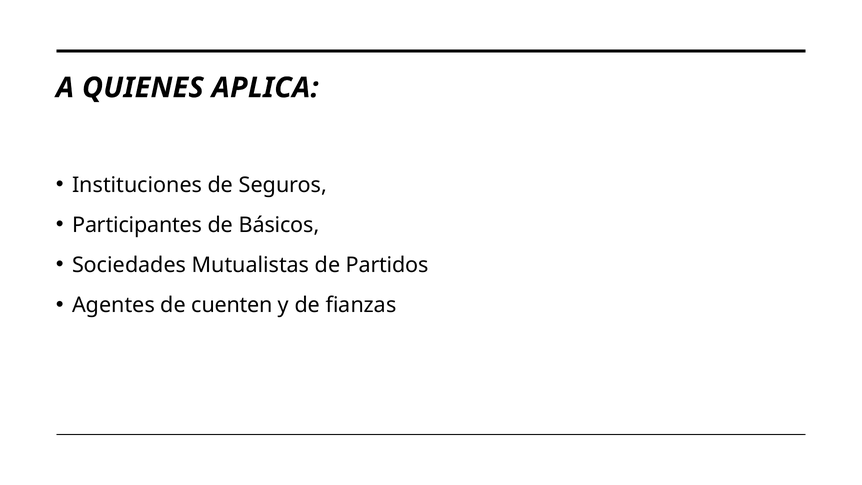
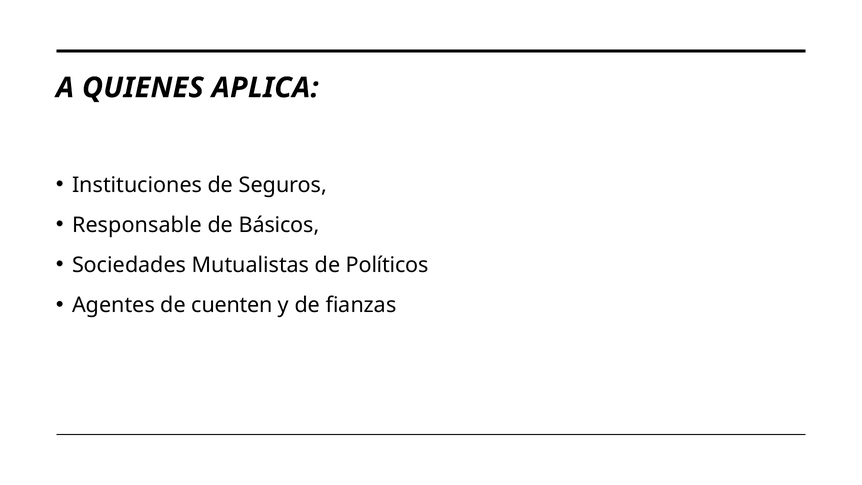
Participantes: Participantes -> Responsable
Partidos: Partidos -> Políticos
